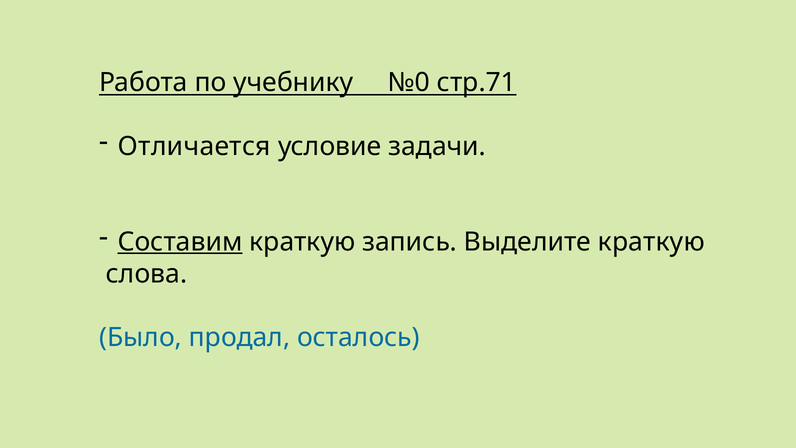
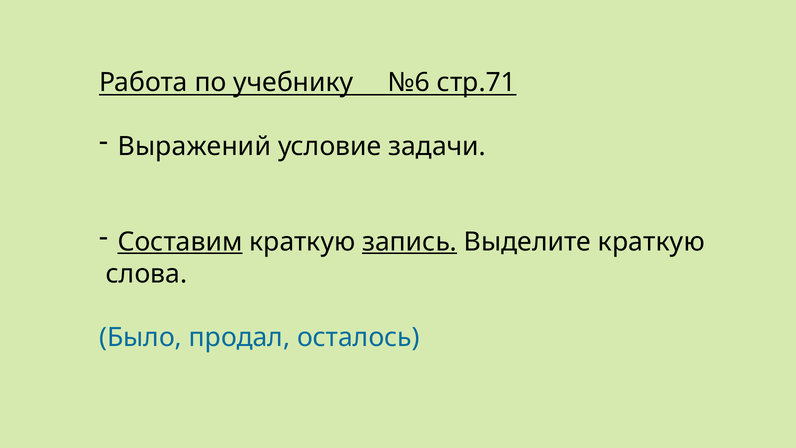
№0: №0 -> №6
Отличается: Отличается -> Выражений
запись underline: none -> present
